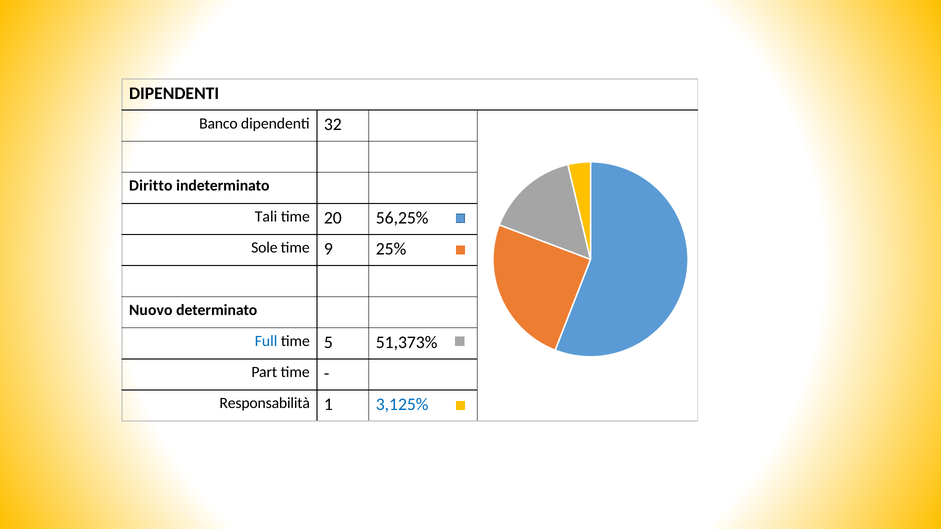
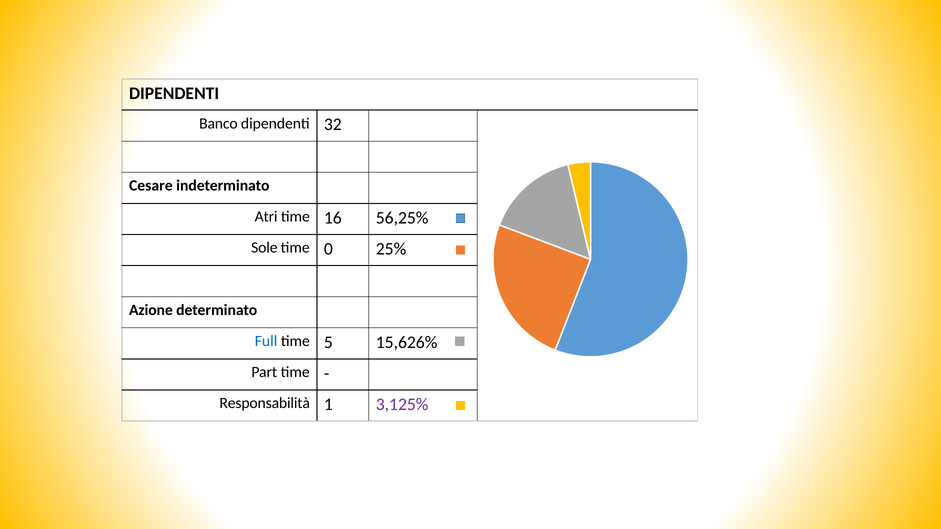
Diritto: Diritto -> Cesare
Tali: Tali -> Atri
20: 20 -> 16
9: 9 -> 0
Nuovo: Nuovo -> Azione
51,373%: 51,373% -> 15,626%
3,125% colour: blue -> purple
